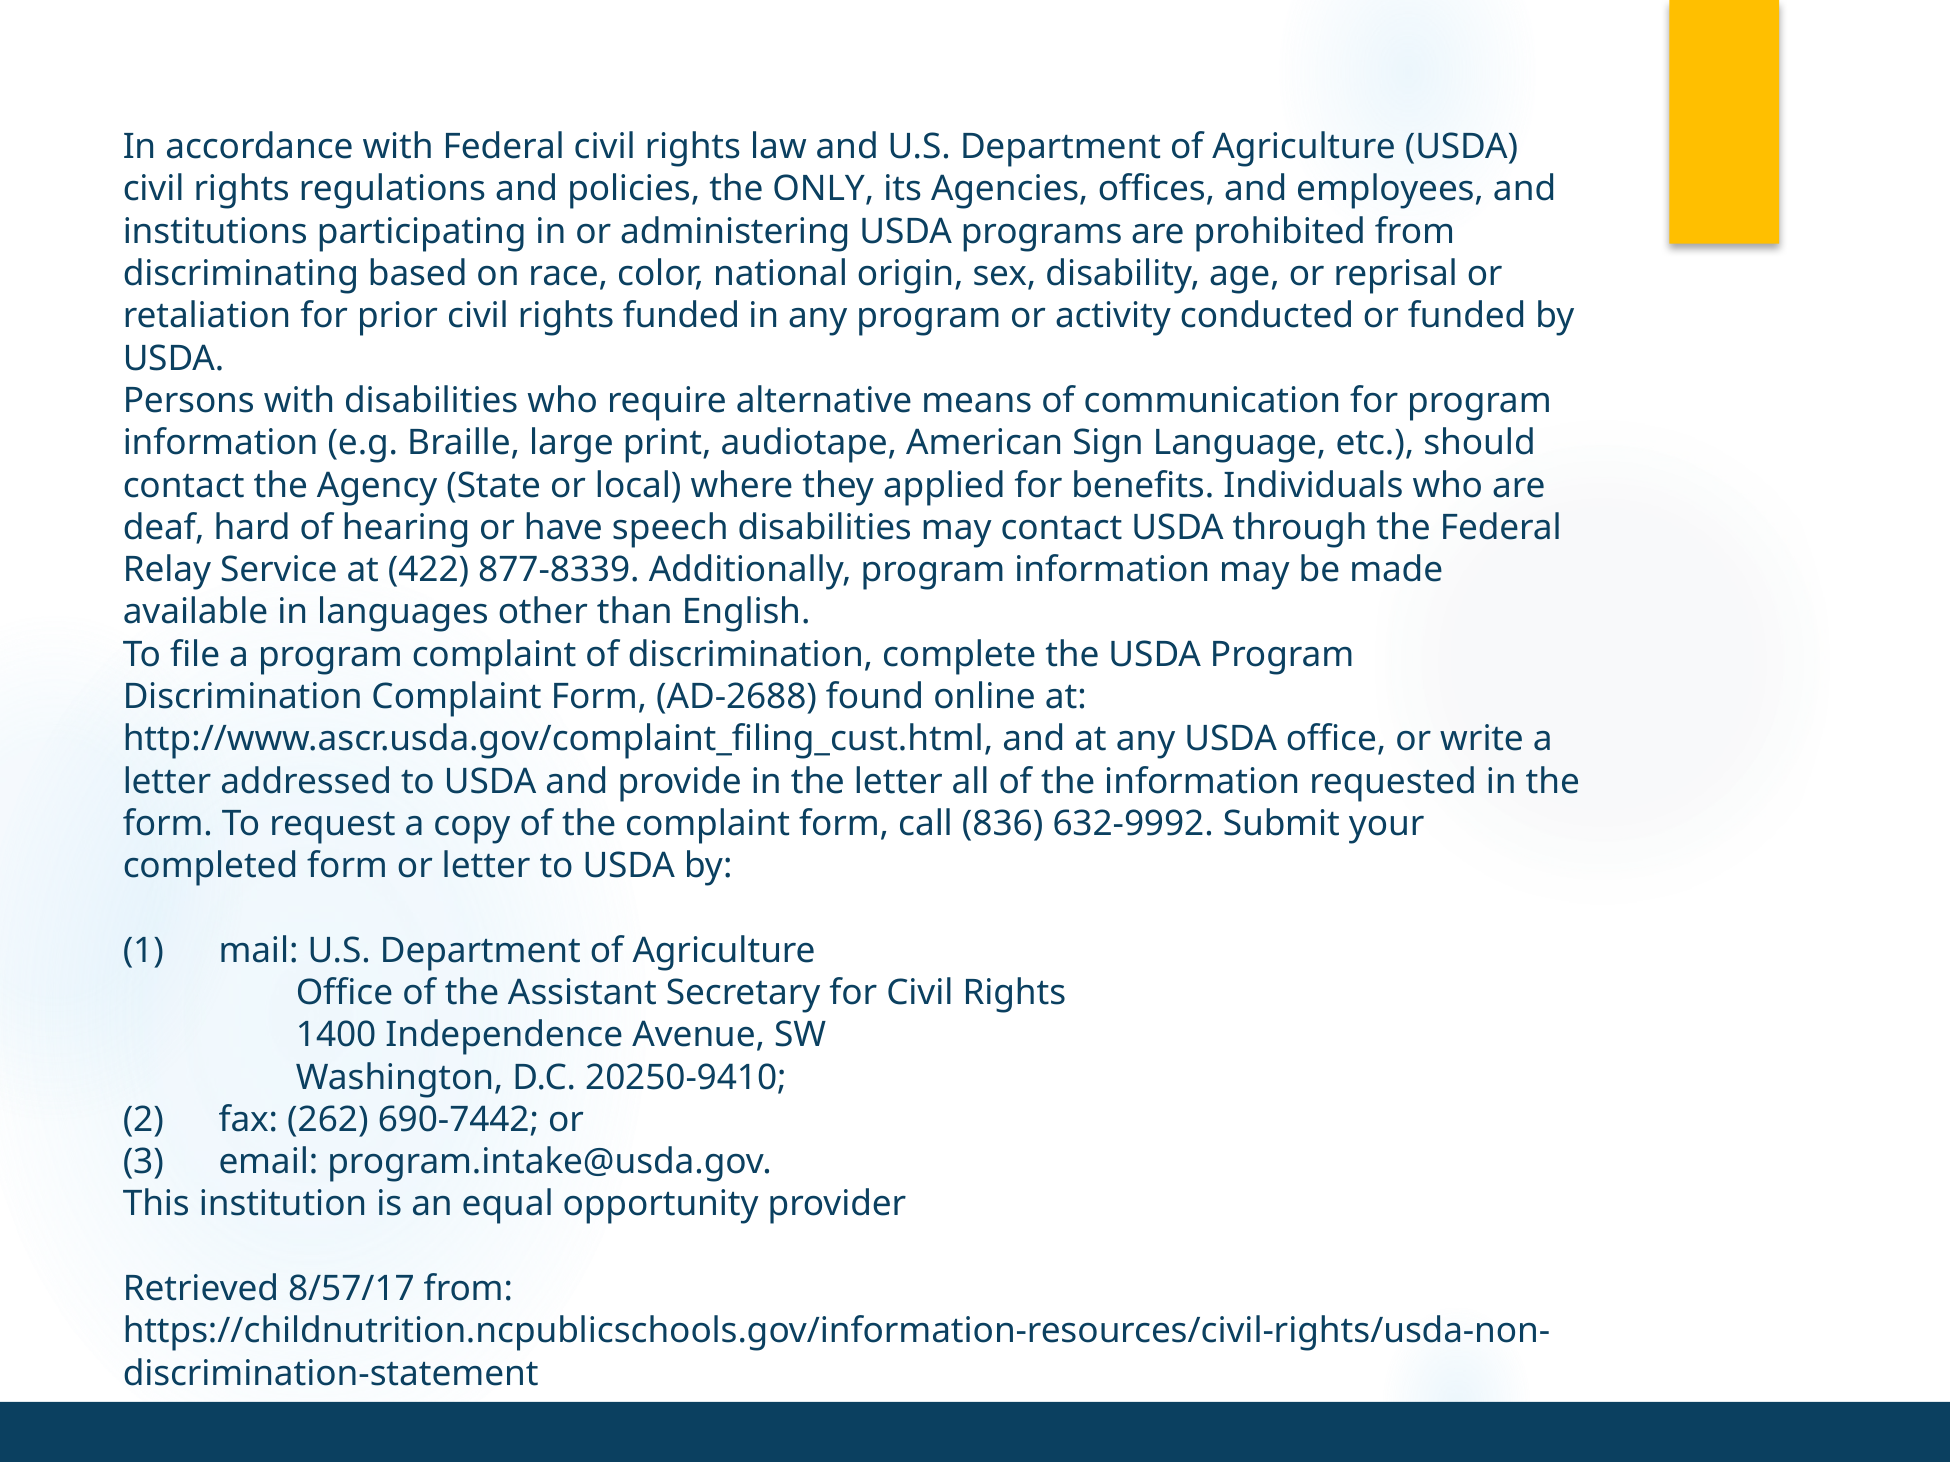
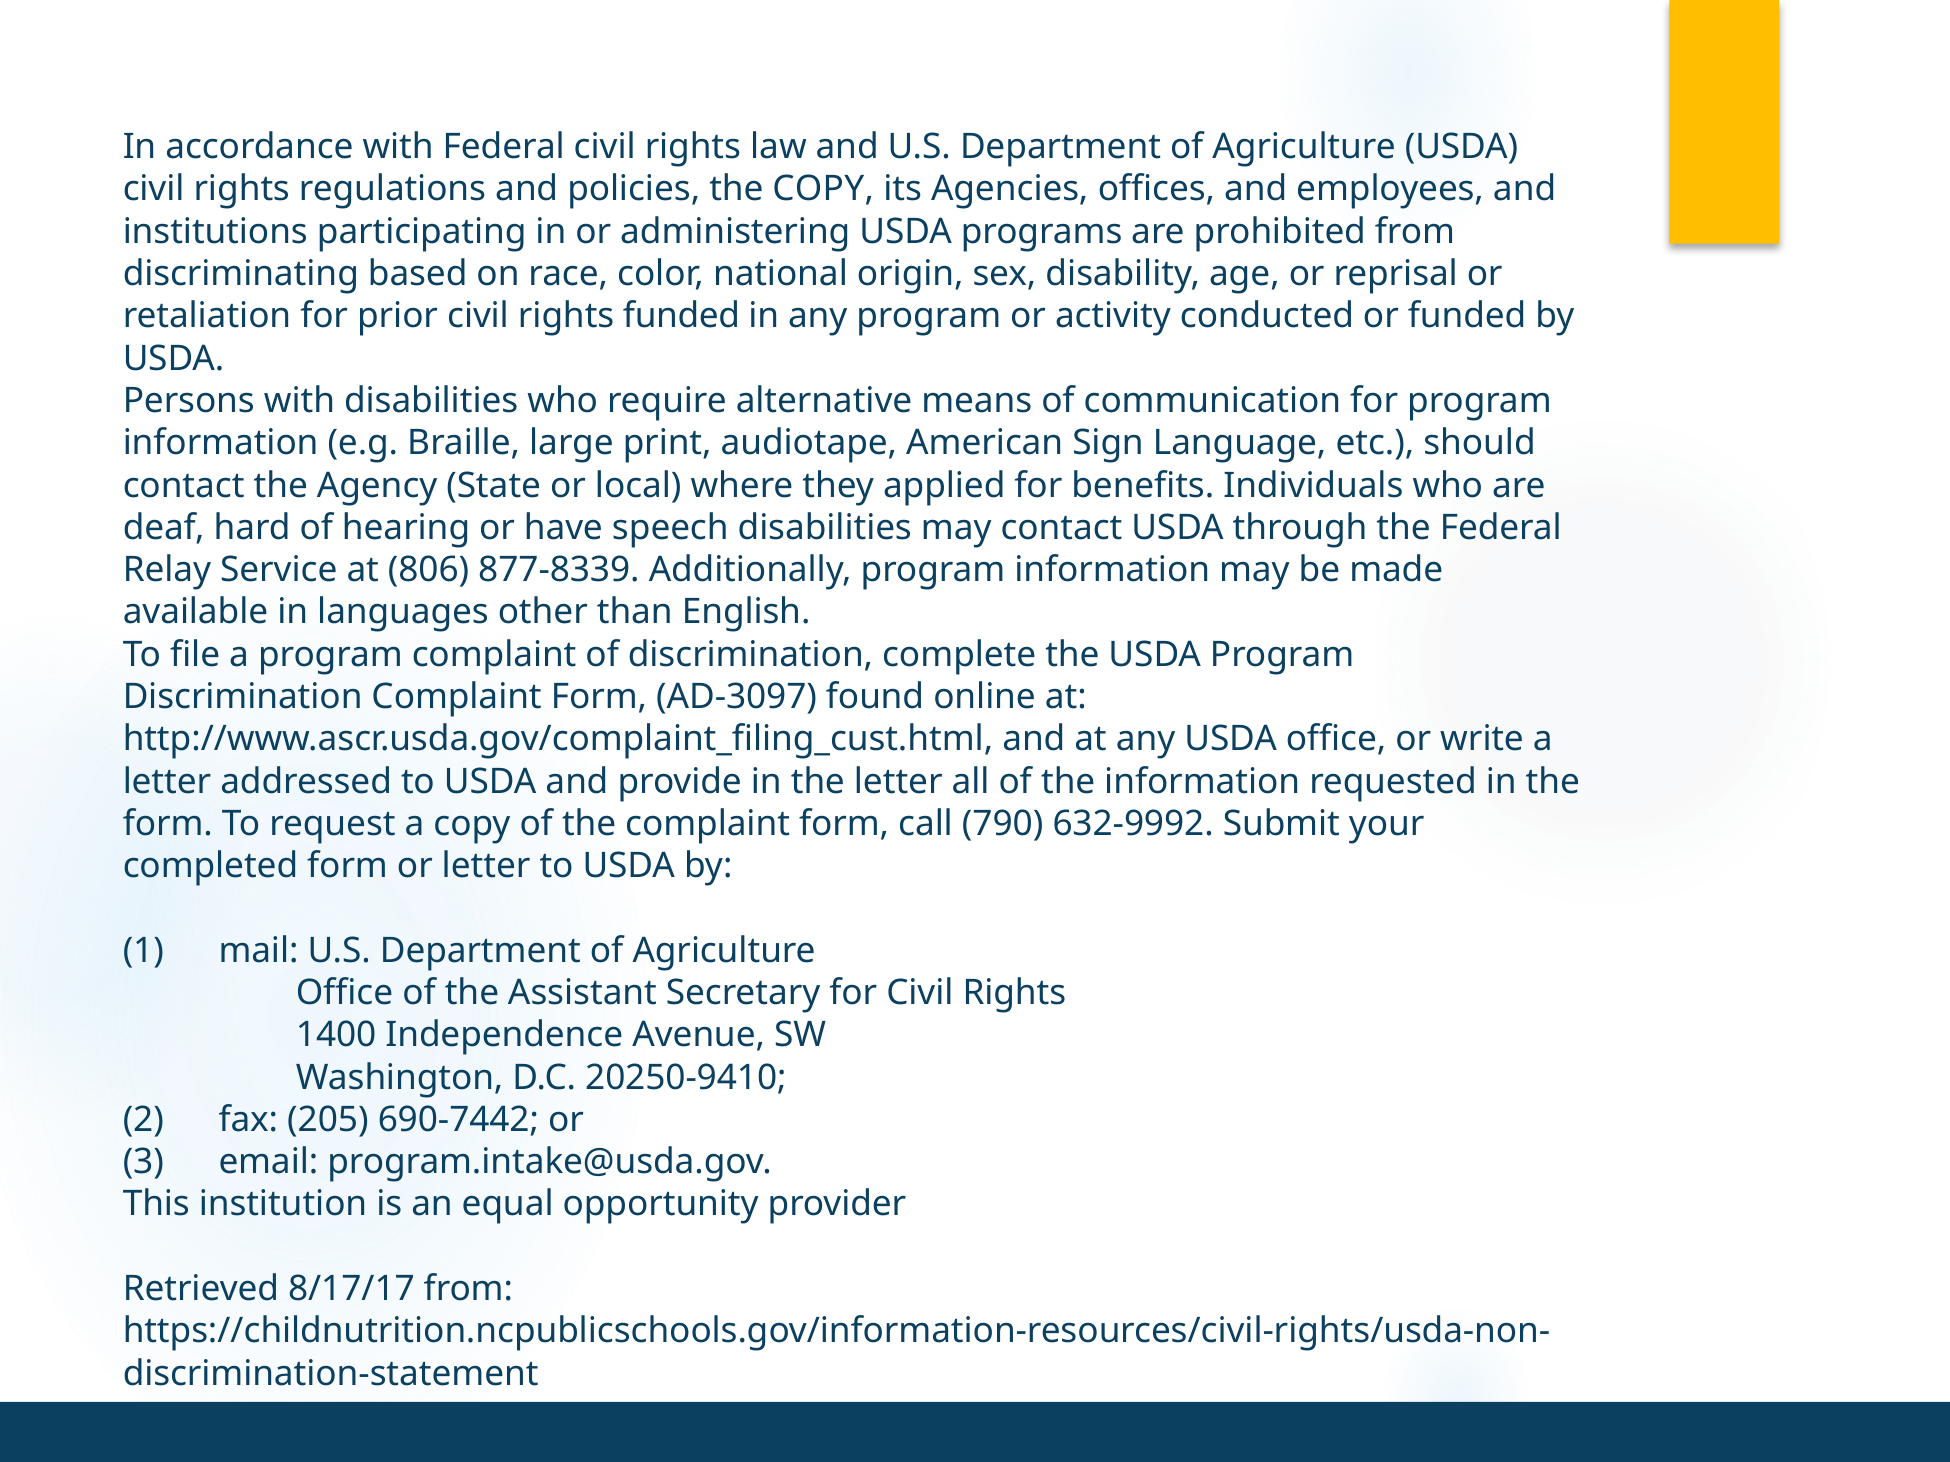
the ONLY: ONLY -> COPY
422: 422 -> 806
AD-2688: AD-2688 -> AD-3097
836: 836 -> 790
262: 262 -> 205
8/57/17: 8/57/17 -> 8/17/17
